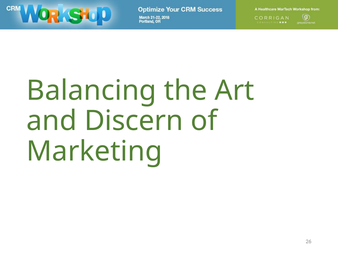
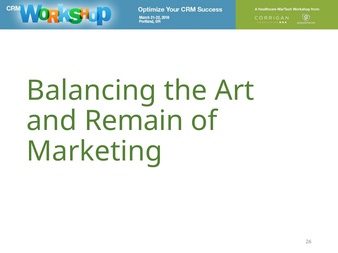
Discern: Discern -> Remain
